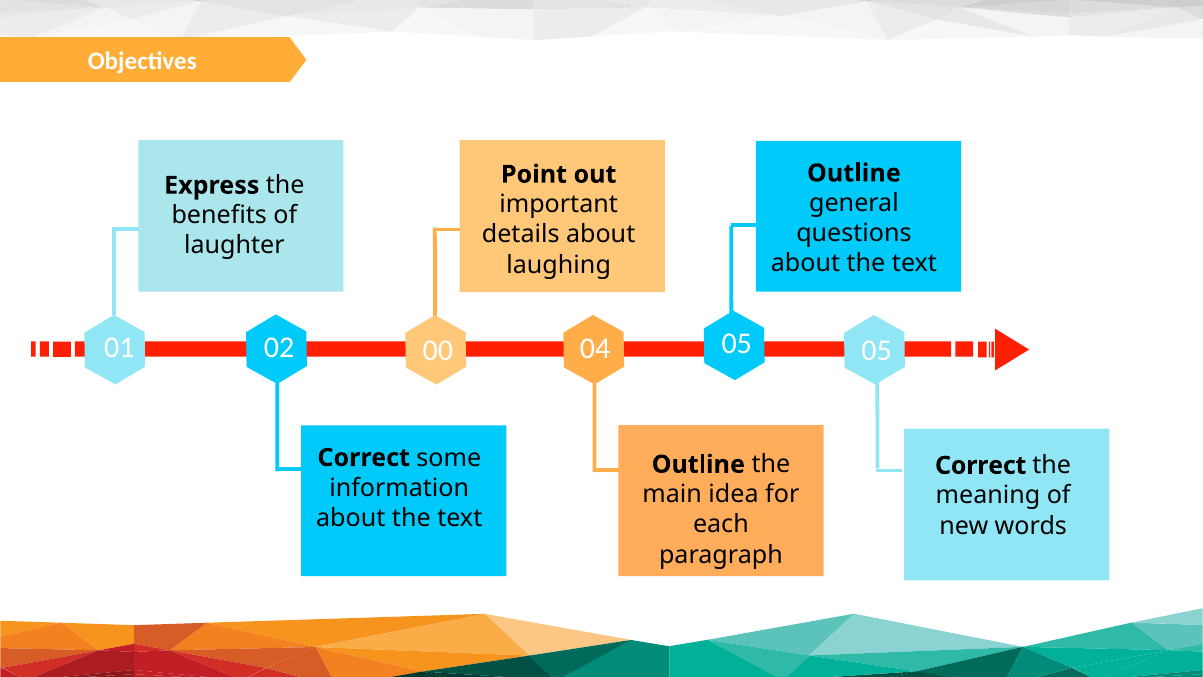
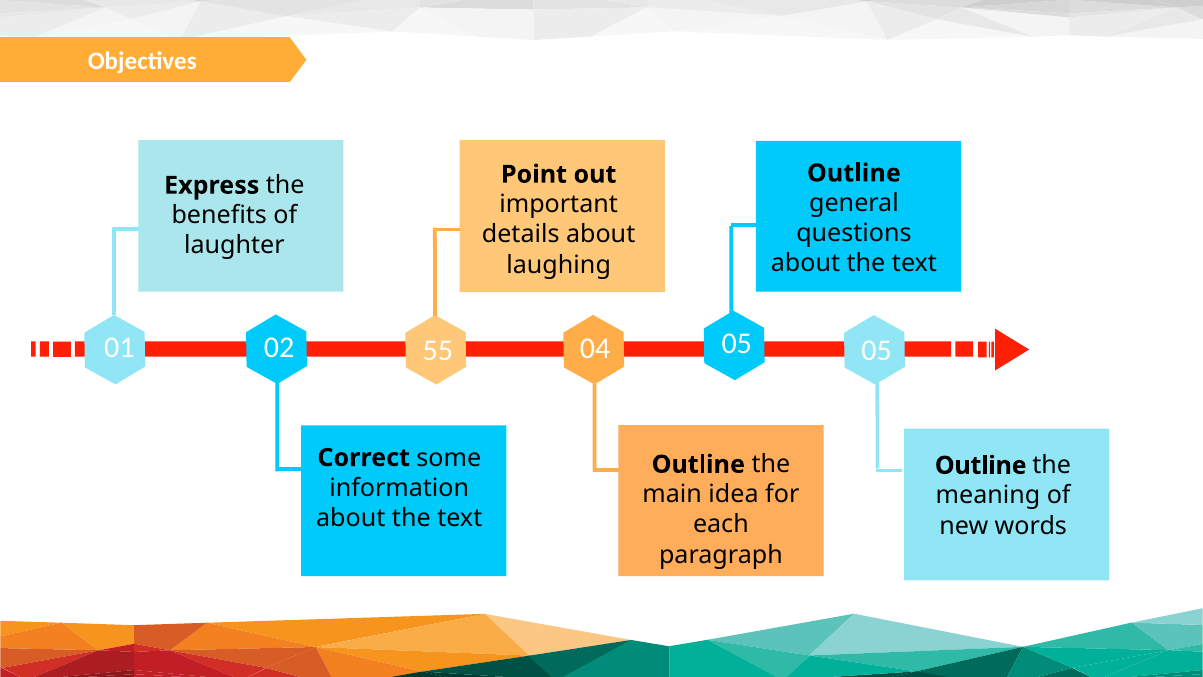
00: 00 -> 55
Correct at (981, 465): Correct -> Outline
